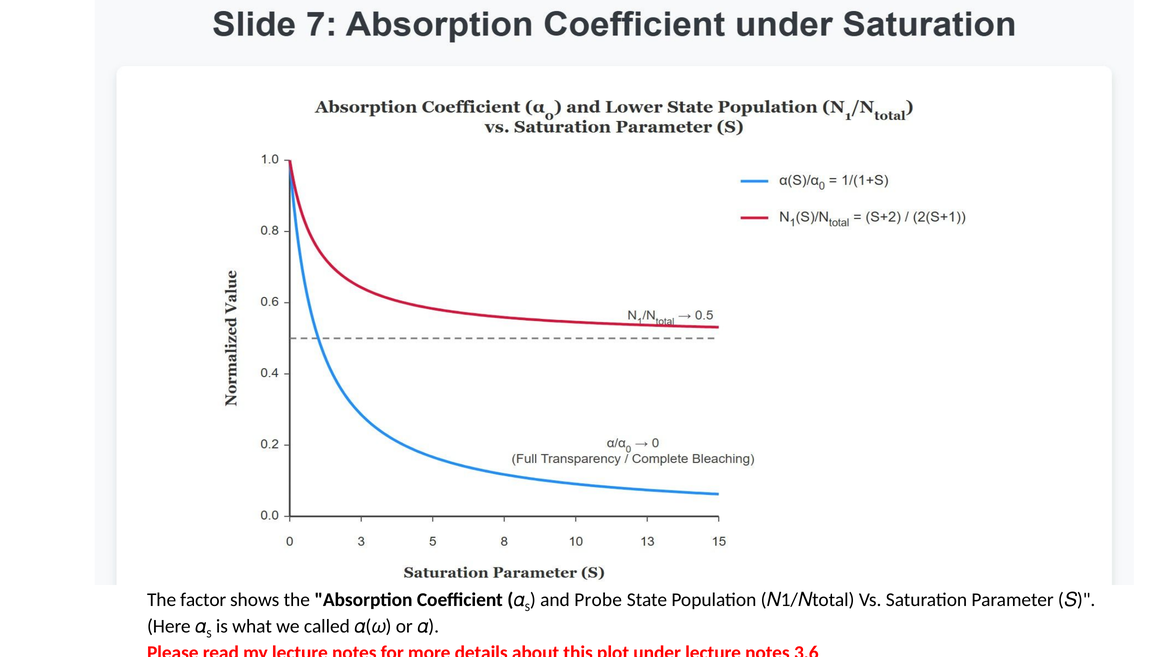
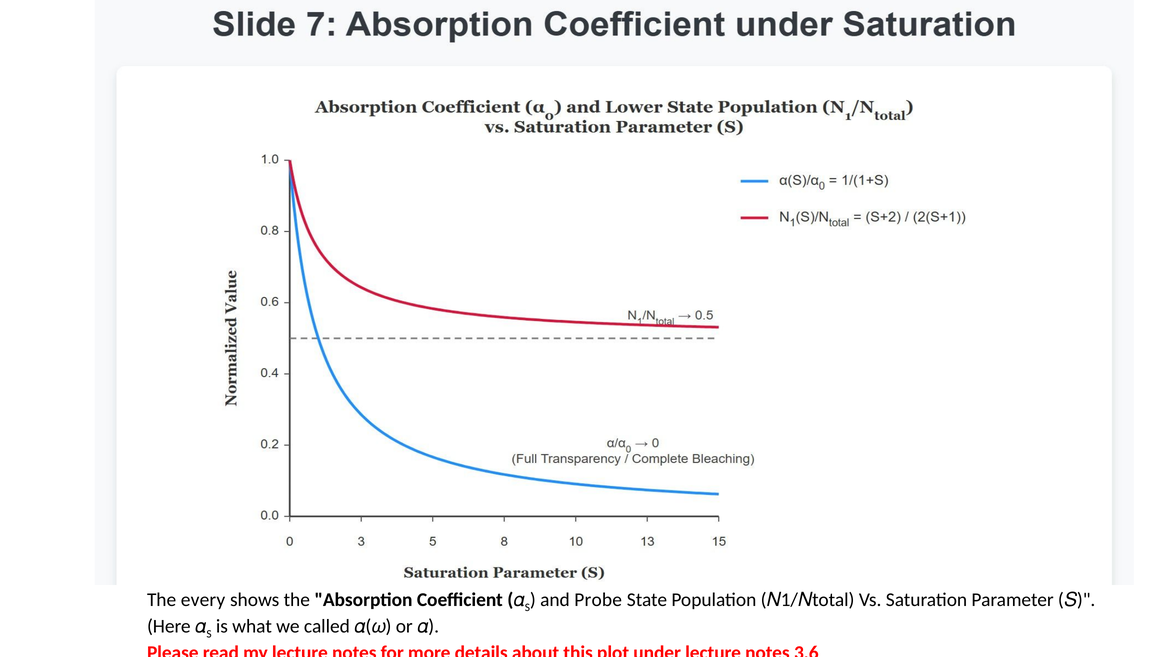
factor: factor -> every
